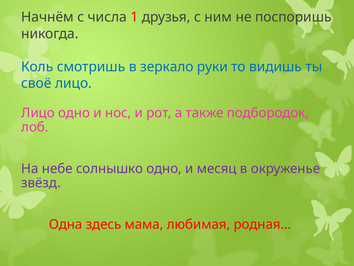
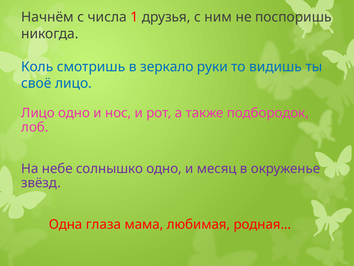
здесь: здесь -> глаза
